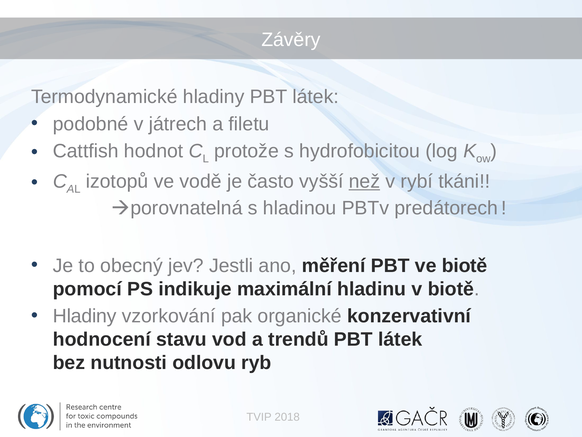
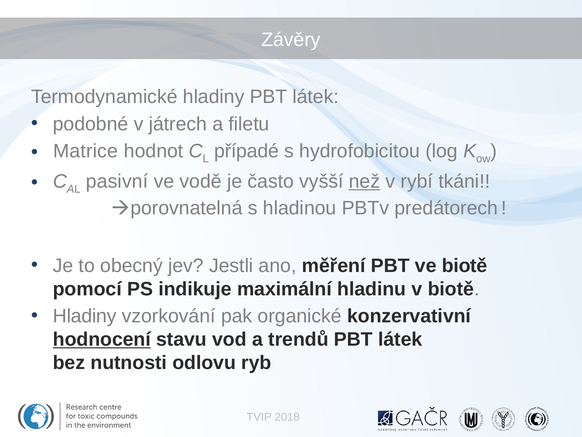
Cattfish: Cattfish -> Matrice
protože: protože -> případé
izotopů: izotopů -> pasivní
hodnocení underline: none -> present
